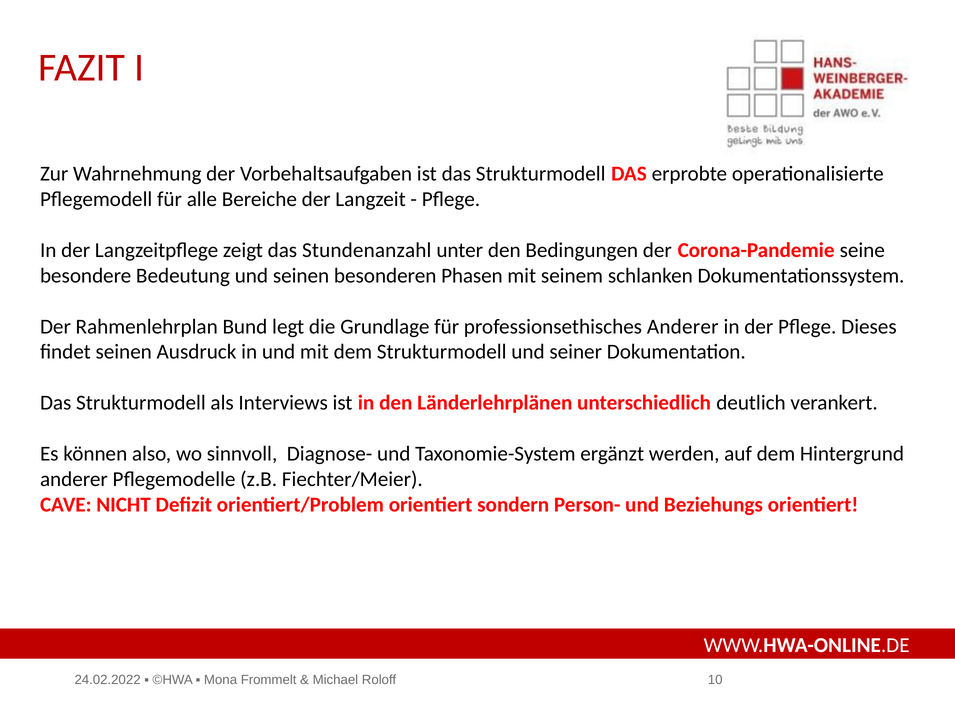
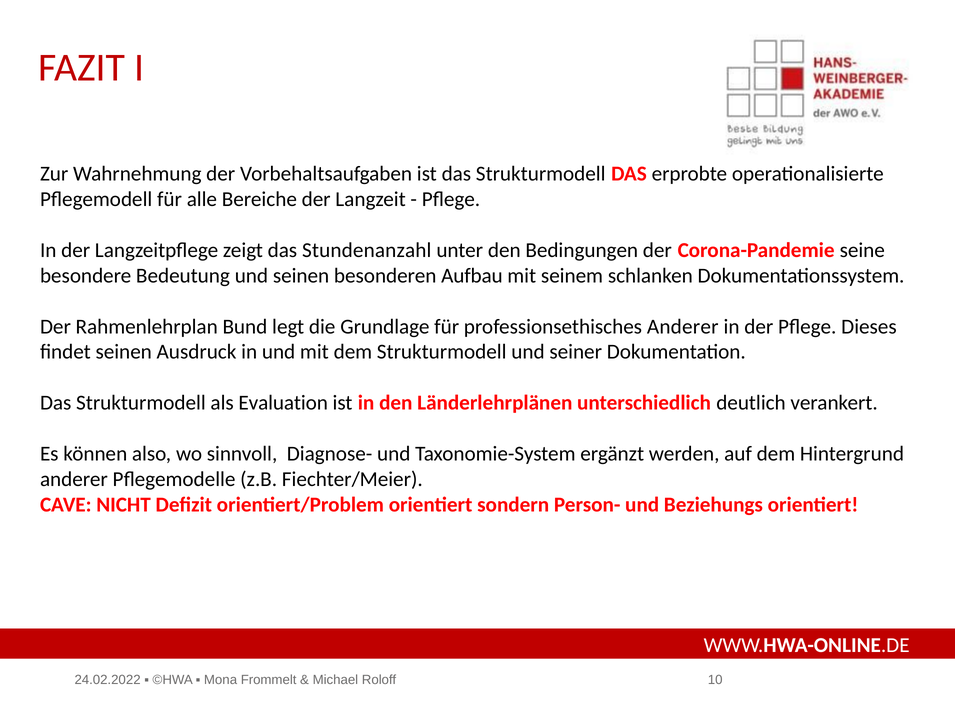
Phasen: Phasen -> Aufbau
Interviews: Interviews -> Evaluation
